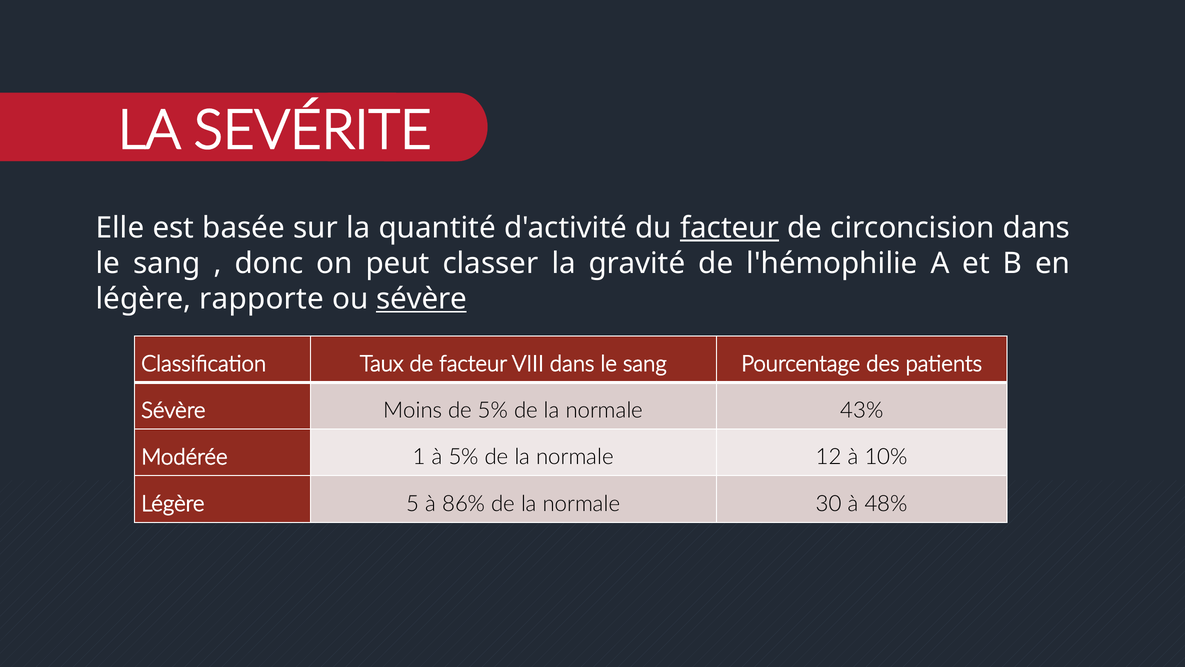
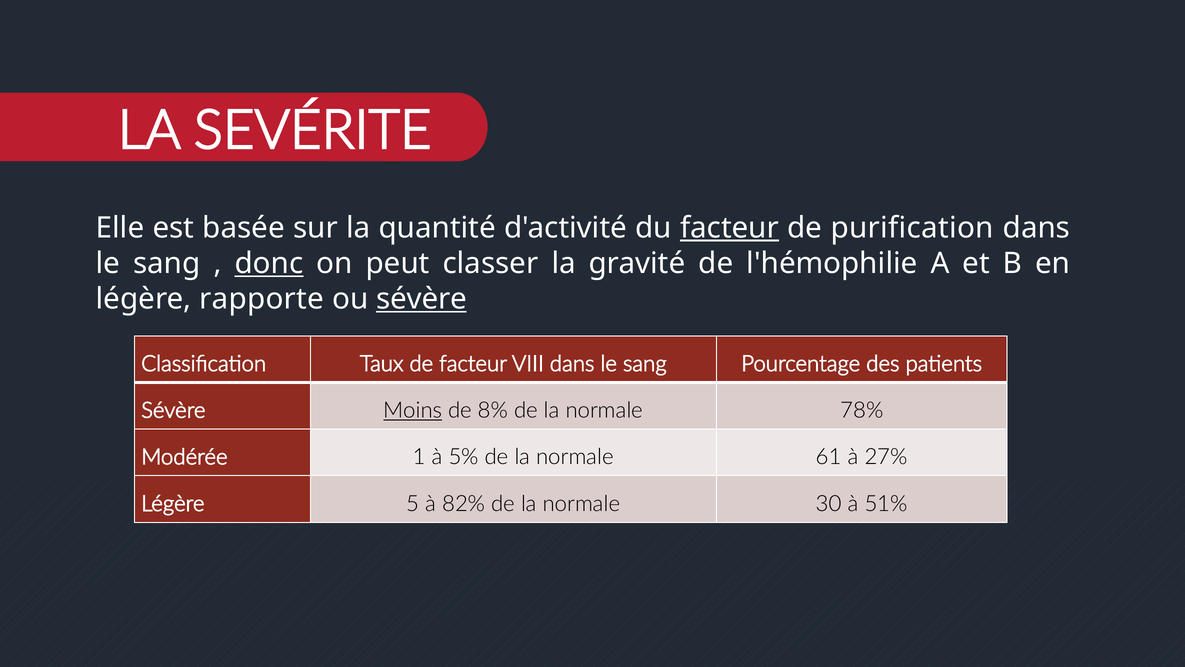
circoncision: circoncision -> purification
donc underline: none -> present
Moins underline: none -> present
de 5%: 5% -> 8%
43%: 43% -> 78%
12: 12 -> 61
10%: 10% -> 27%
86%: 86% -> 82%
48%: 48% -> 51%
